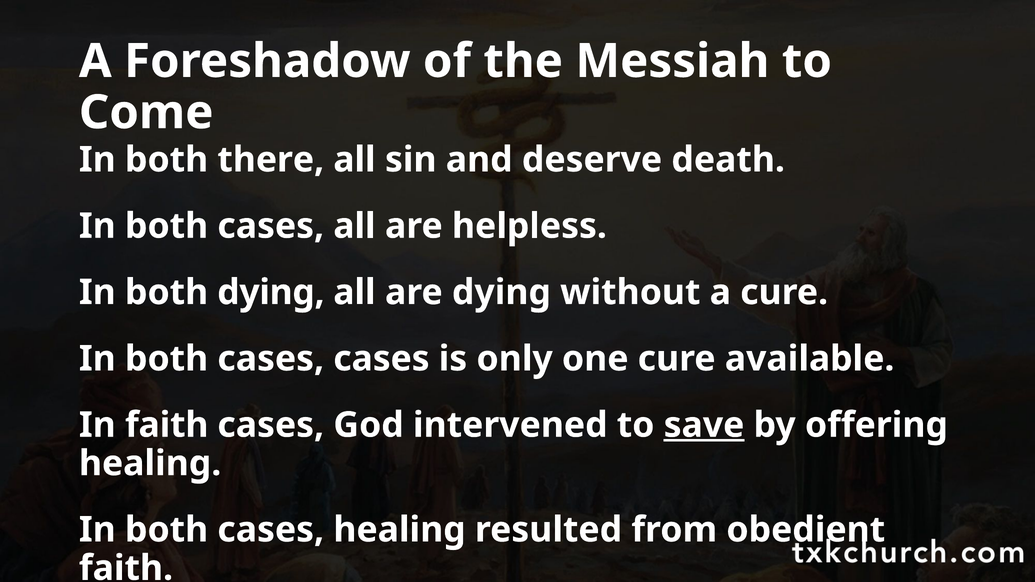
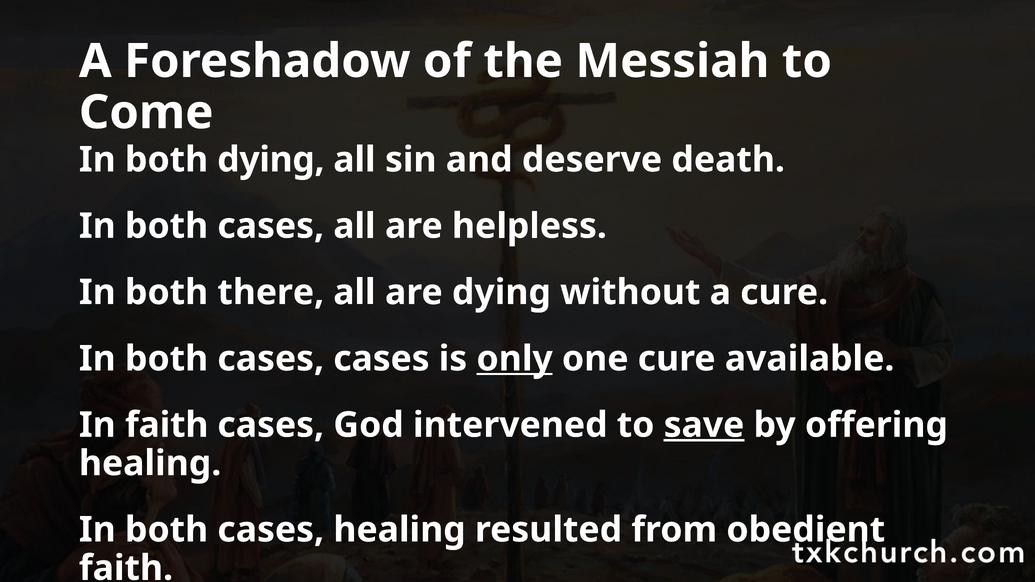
both there: there -> dying
both dying: dying -> there
only underline: none -> present
